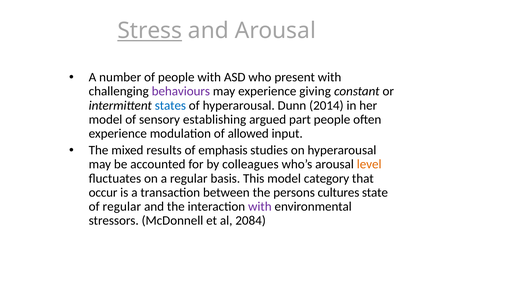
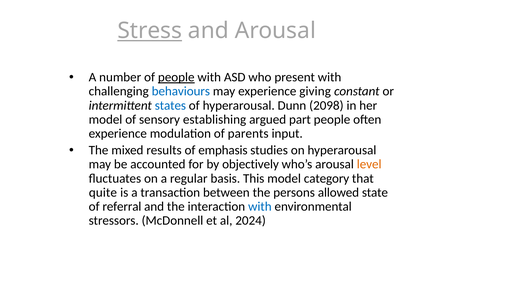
people at (176, 77) underline: none -> present
behaviours colour: purple -> blue
2014: 2014 -> 2098
allowed: allowed -> parents
colleagues: colleagues -> objectively
occur: occur -> quite
cultures: cultures -> allowed
of regular: regular -> referral
with at (260, 207) colour: purple -> blue
2084: 2084 -> 2024
